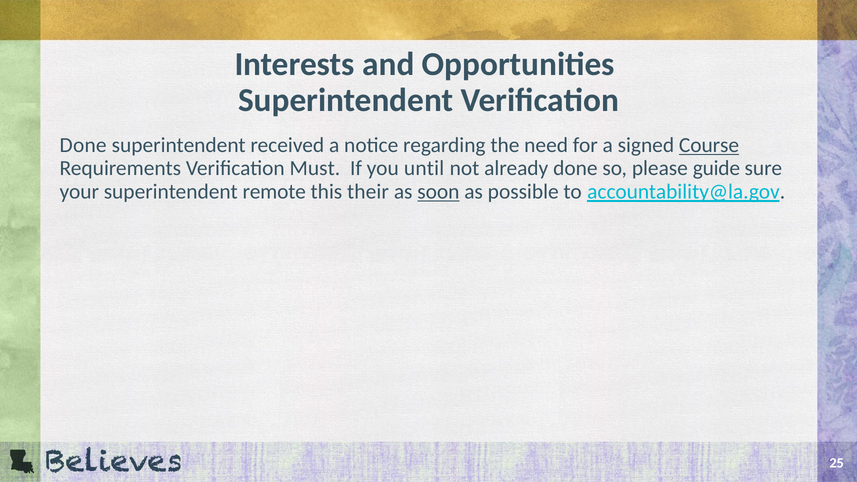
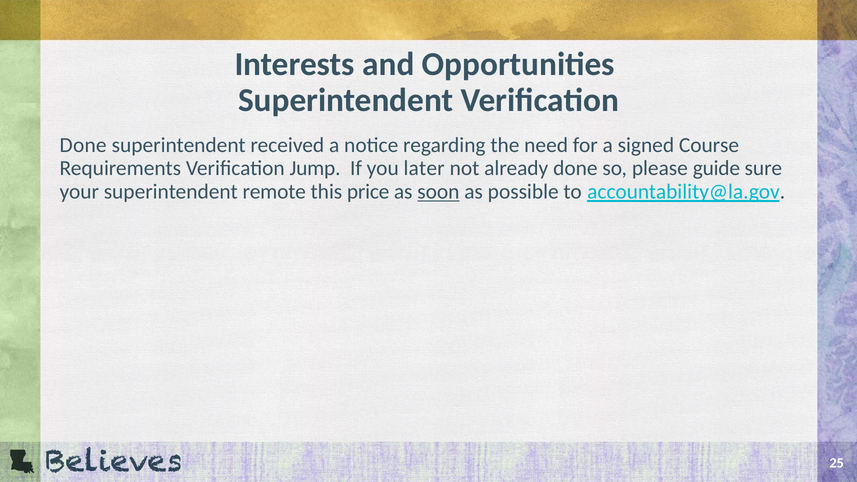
Course underline: present -> none
Must: Must -> Jump
until: until -> later
their: their -> price
